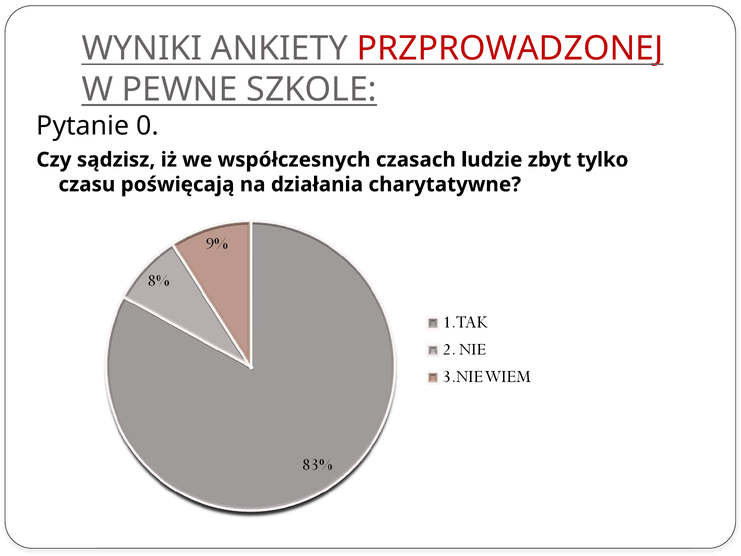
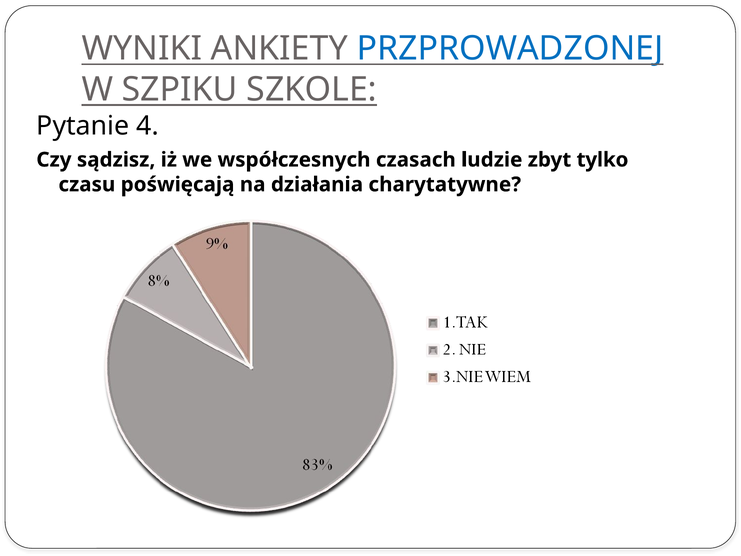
PRZPROWADZONEJ colour: red -> blue
PEWNE: PEWNE -> SZPIKU
0: 0 -> 4
